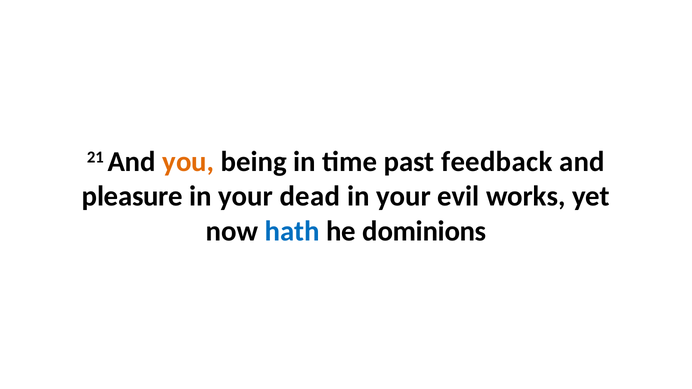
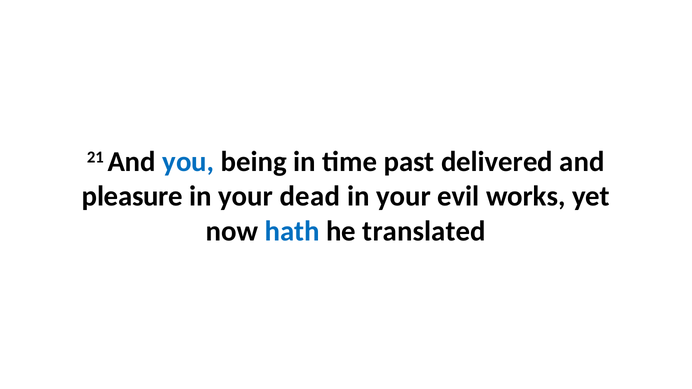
you colour: orange -> blue
feedback: feedback -> delivered
dominions: dominions -> translated
